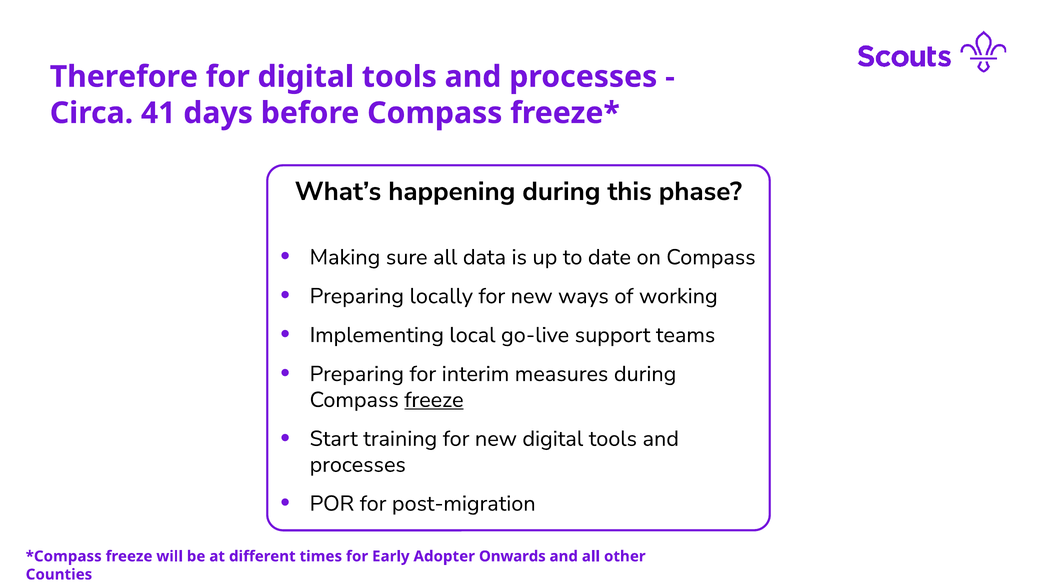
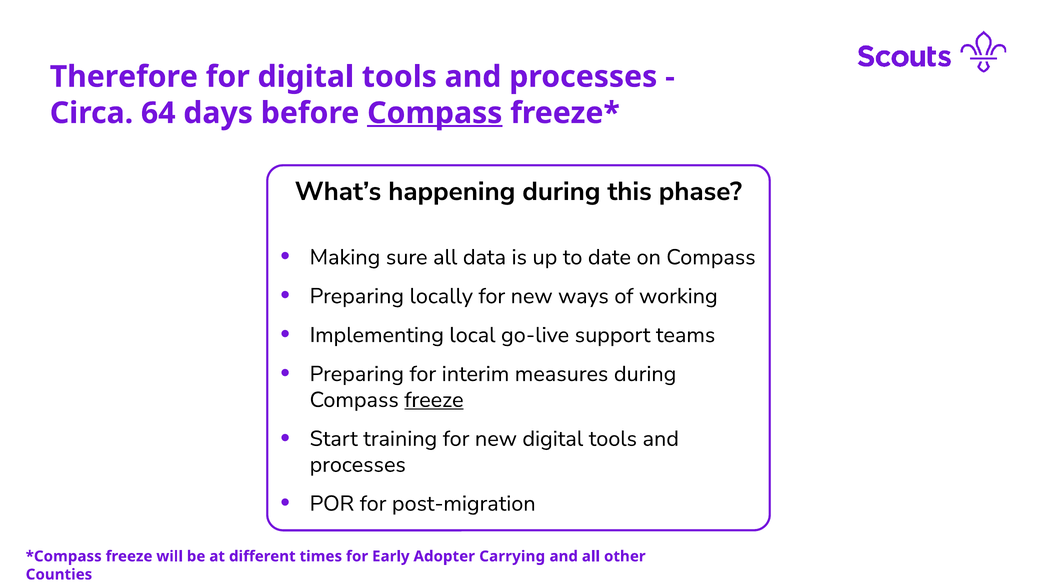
41: 41 -> 64
Compass at (435, 113) underline: none -> present
Onwards: Onwards -> Carrying
